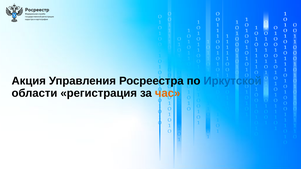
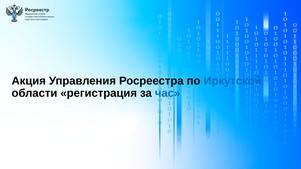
час colour: orange -> blue
